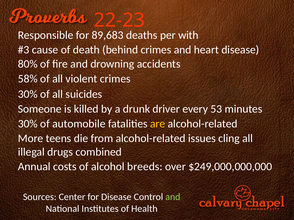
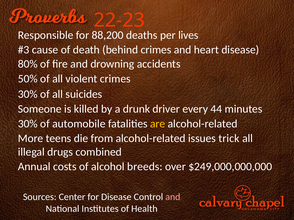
89,683: 89,683 -> 88,200
with: with -> lives
58%: 58% -> 50%
53: 53 -> 44
cling: cling -> trick
and at (173, 197) colour: light green -> pink
